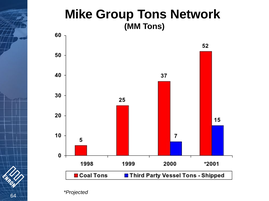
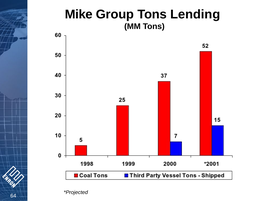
Network: Network -> Lending
